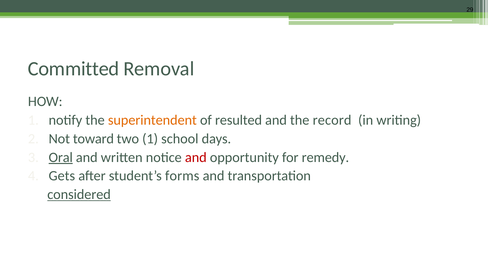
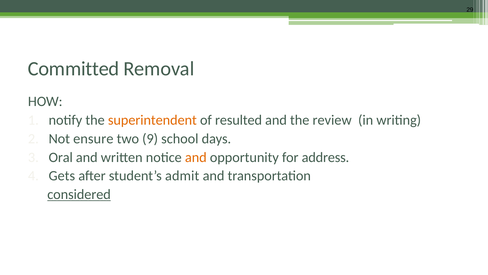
record: record -> review
toward: toward -> ensure
two 1: 1 -> 9
Oral underline: present -> none
and at (196, 157) colour: red -> orange
remedy: remedy -> address
forms: forms -> admit
